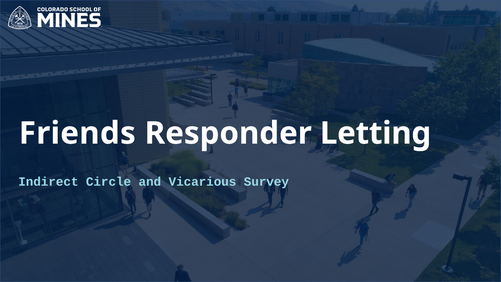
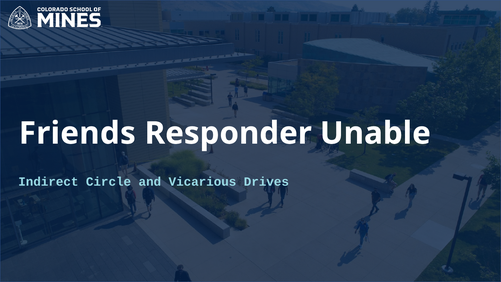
Letting: Letting -> Unable
Survey: Survey -> Drives
